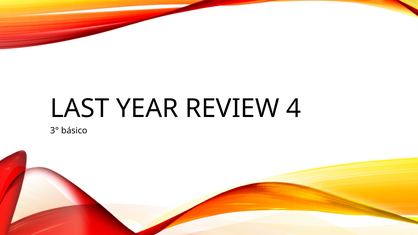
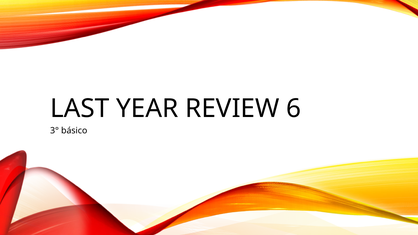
4: 4 -> 6
